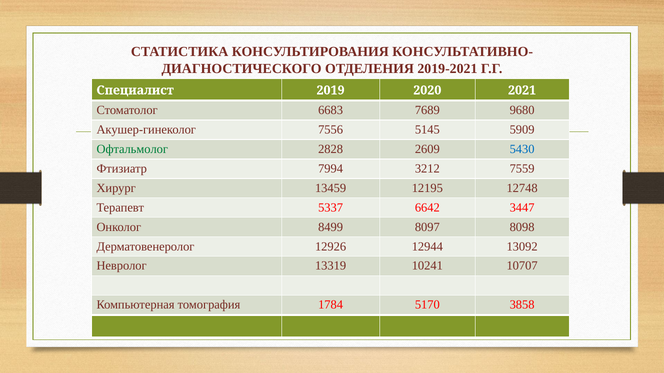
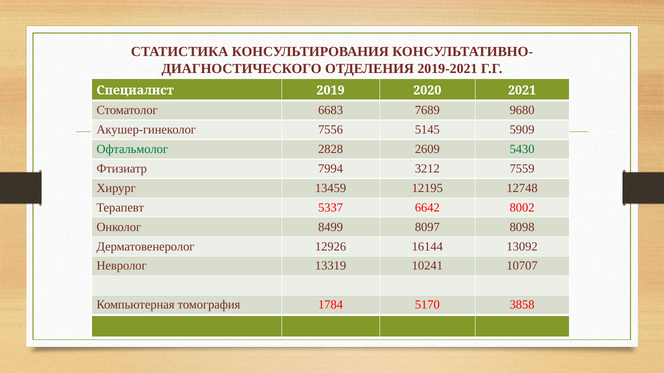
5430 colour: blue -> green
3447: 3447 -> 8002
12944: 12944 -> 16144
